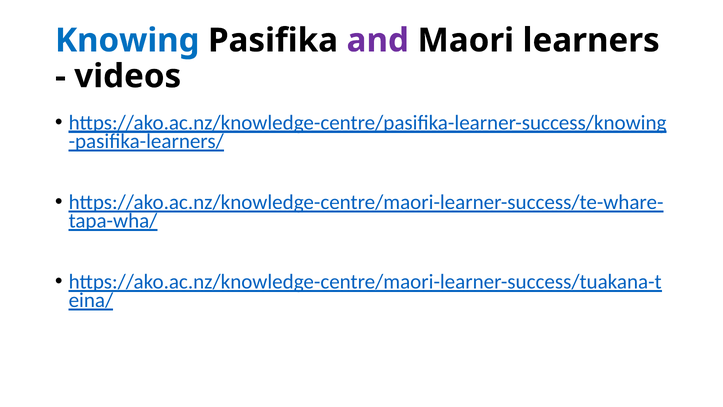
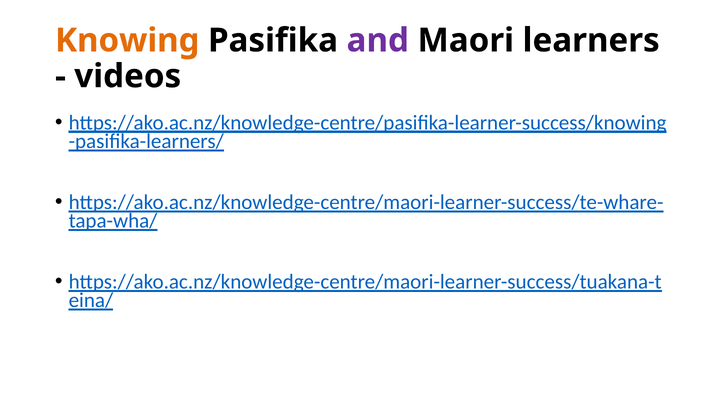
Knowing colour: blue -> orange
